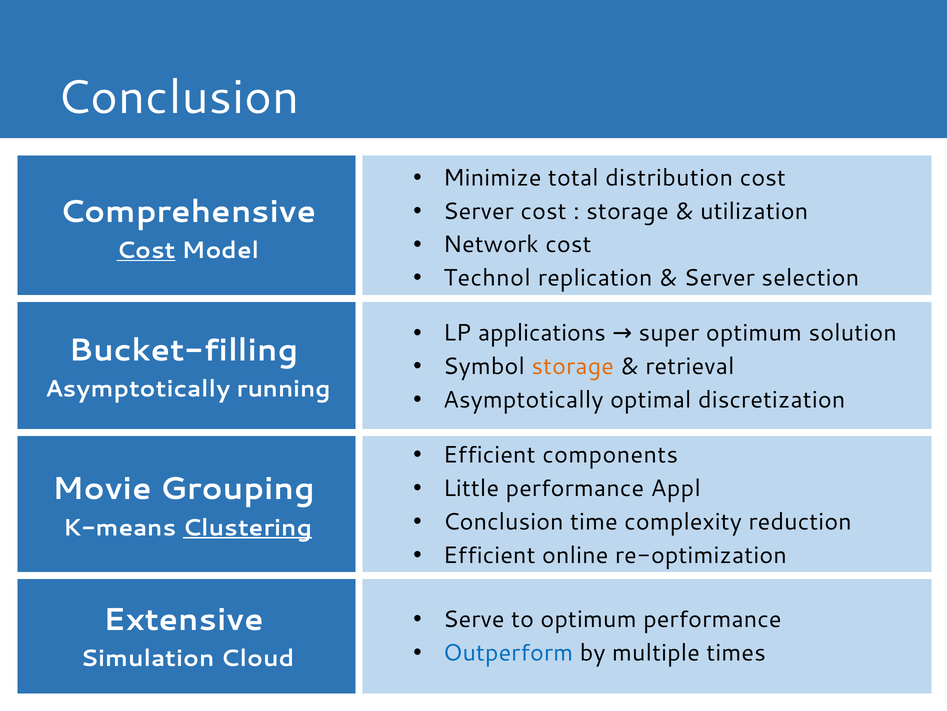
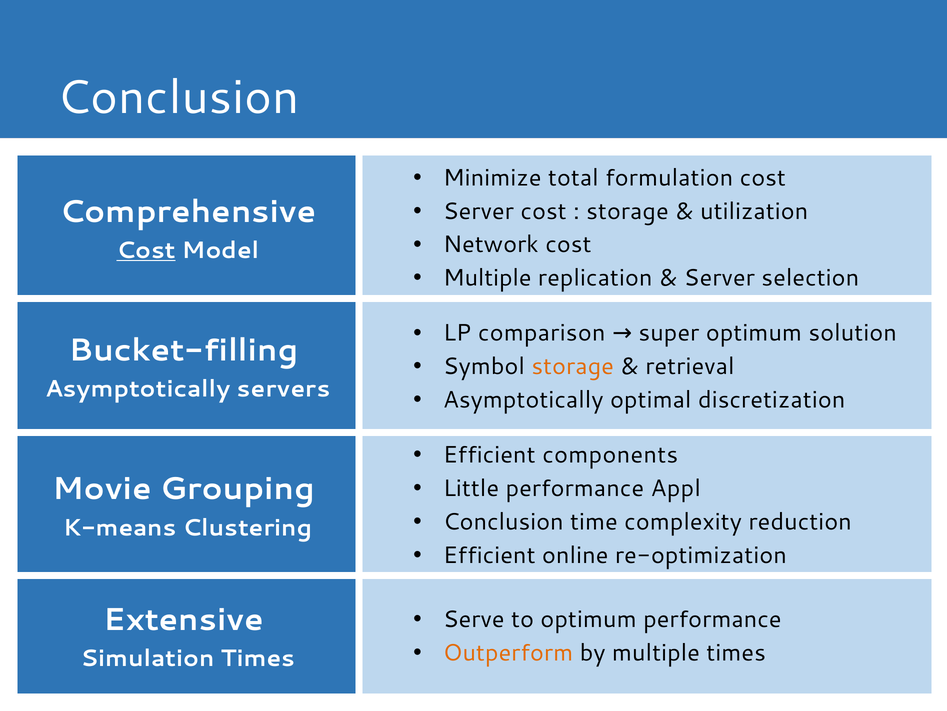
distribution: distribution -> formulation
Technol at (487, 278): Technol -> Multiple
applications: applications -> comparison
running: running -> servers
Clustering underline: present -> none
Outperform colour: blue -> orange
Simulation Cloud: Cloud -> Times
